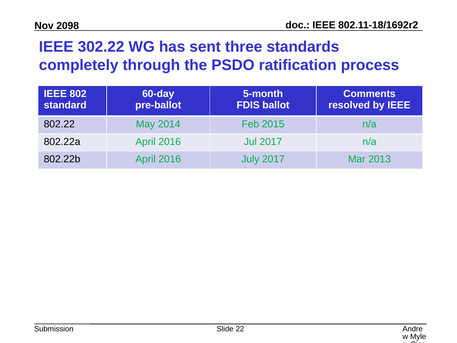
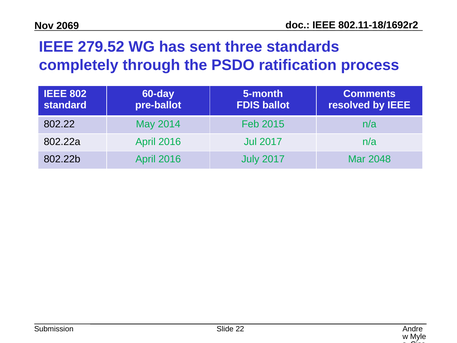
2098: 2098 -> 2069
302.22: 302.22 -> 279.52
2013: 2013 -> 2048
